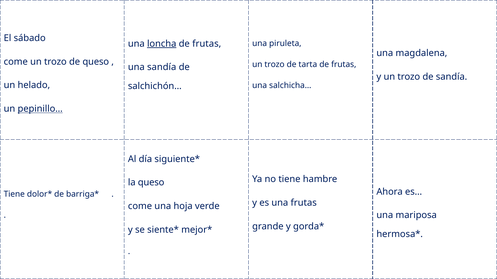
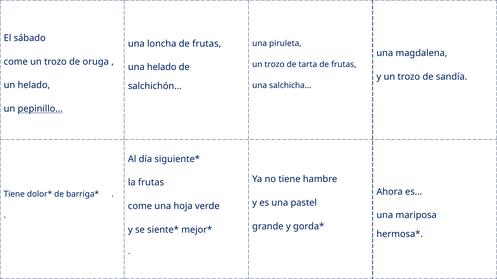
loncha underline: present -> none
de queso: queso -> oruga
una sandía: sandía -> helado
la queso: queso -> frutas
una frutas: frutas -> pastel
